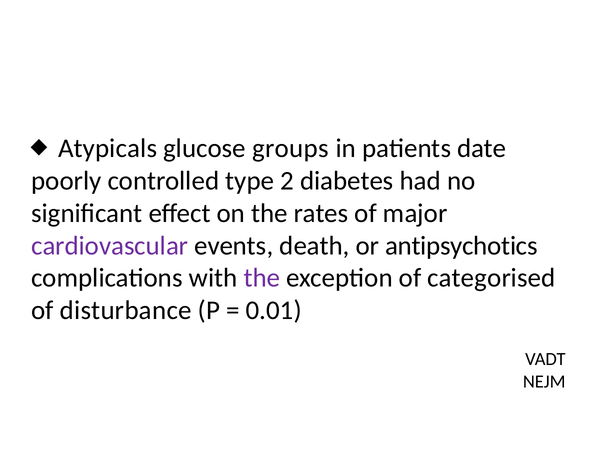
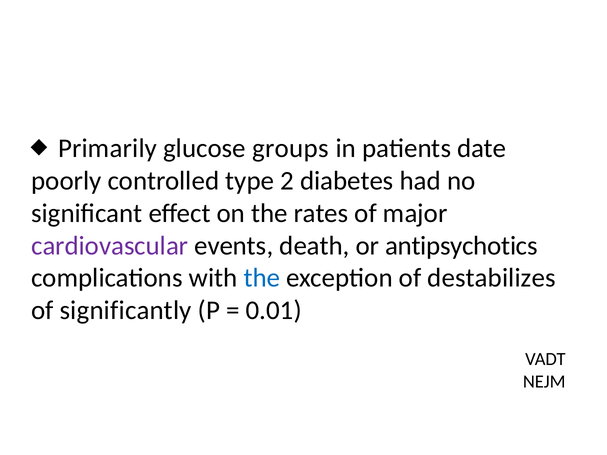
Atypicals: Atypicals -> Primarily
the at (262, 278) colour: purple -> blue
categorised: categorised -> destabilizes
disturbance: disturbance -> significantly
